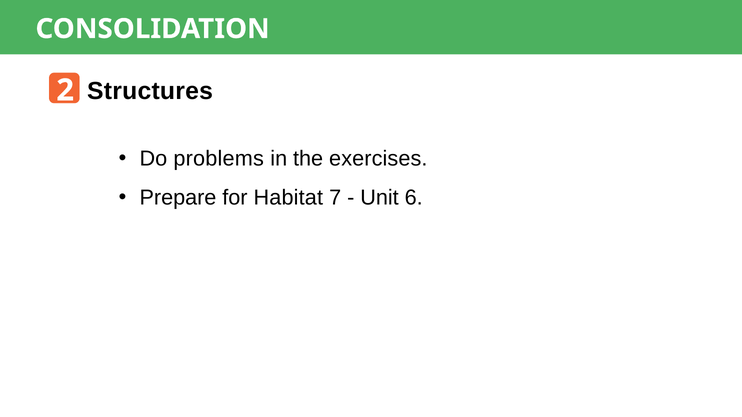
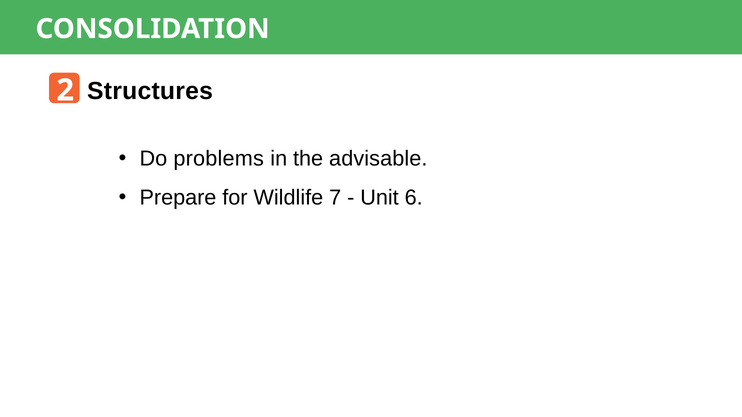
exercises: exercises -> advisable
Habitat: Habitat -> Wildlife
